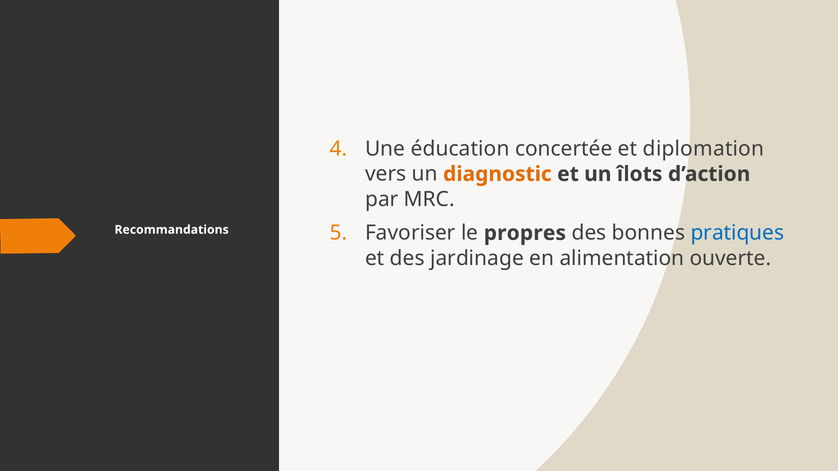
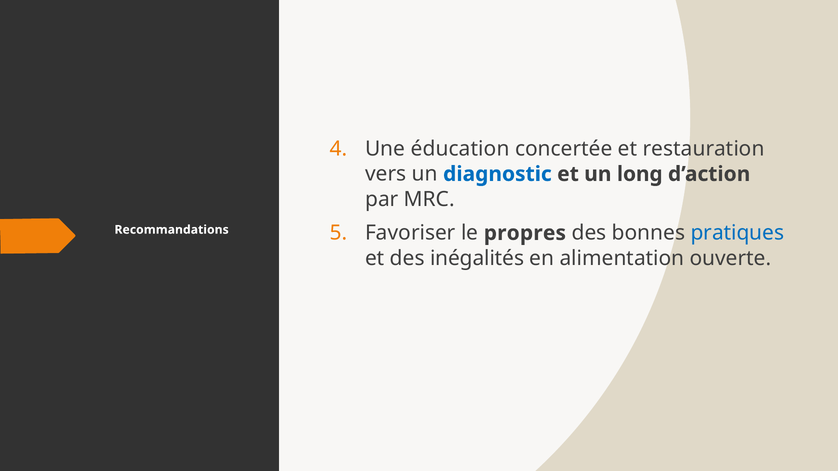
diplomation: diplomation -> restauration
diagnostic colour: orange -> blue
îlots: îlots -> long
jardinage: jardinage -> inégalités
